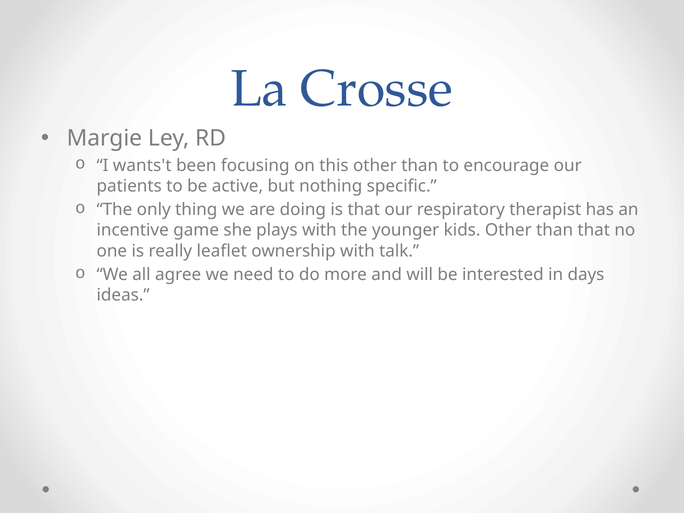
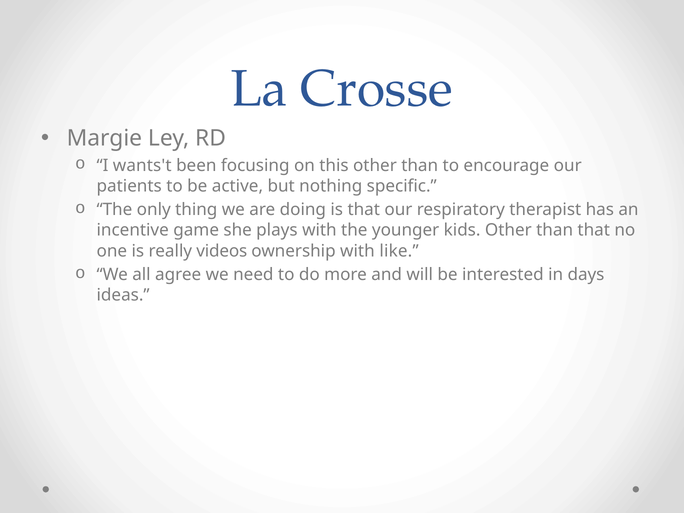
leaflet: leaflet -> videos
talk: talk -> like
